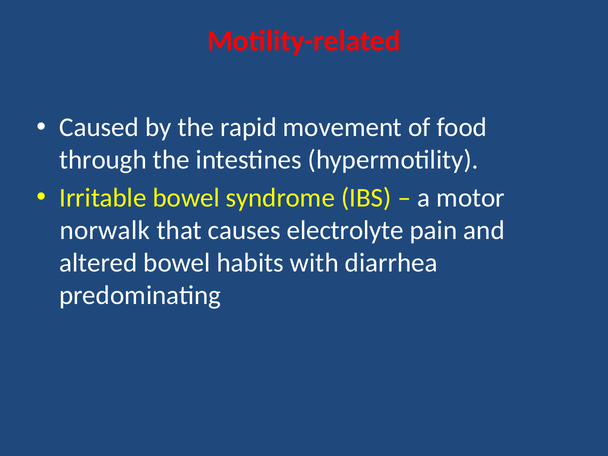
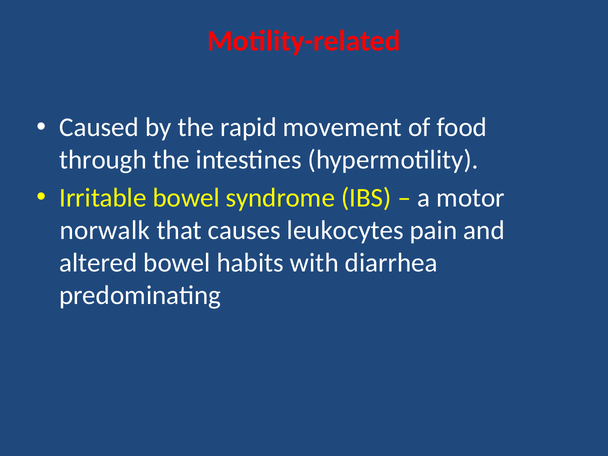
electrolyte: electrolyte -> leukocytes
